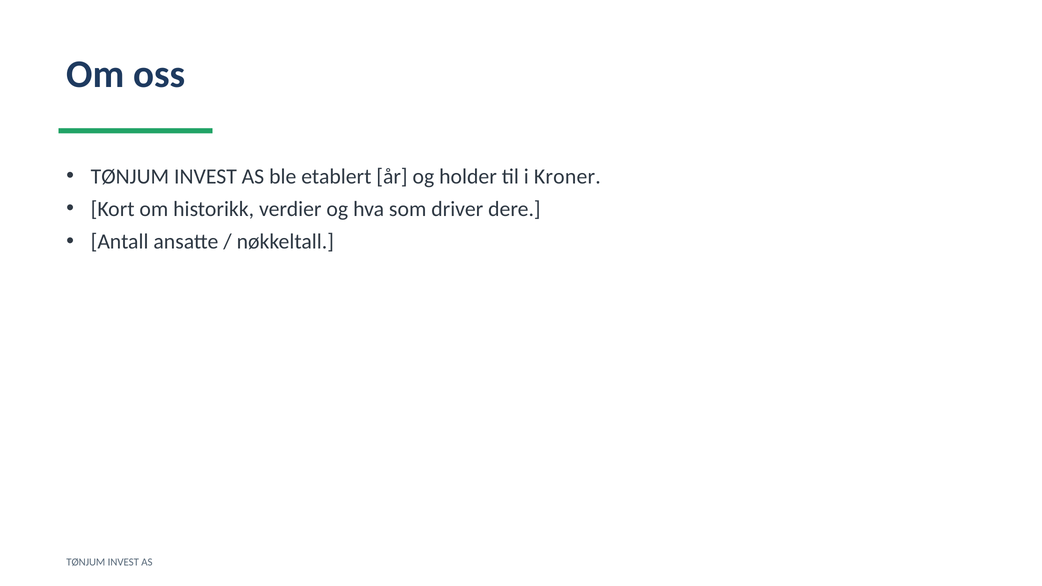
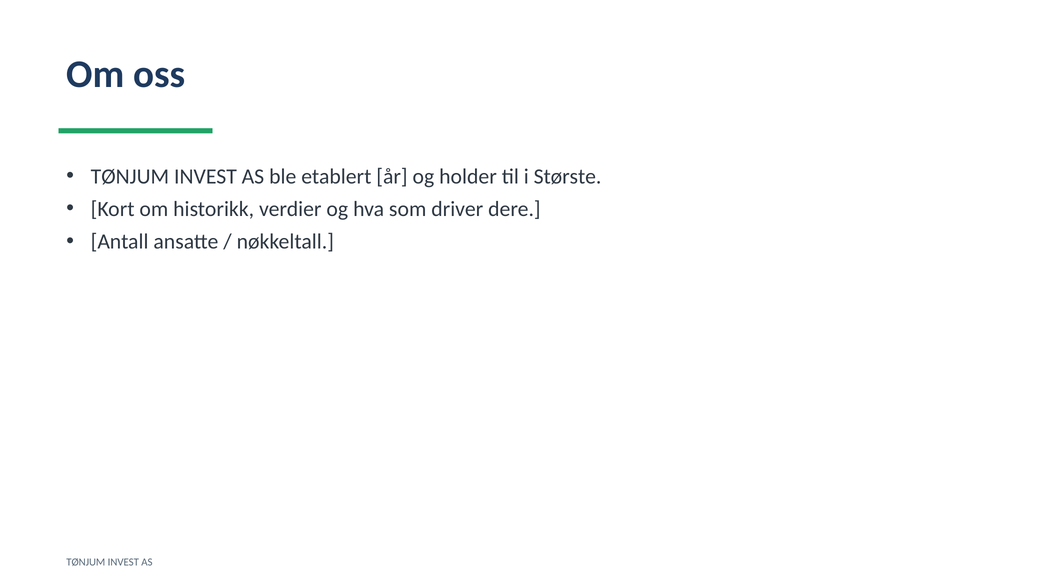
Kroner: Kroner -> Største
